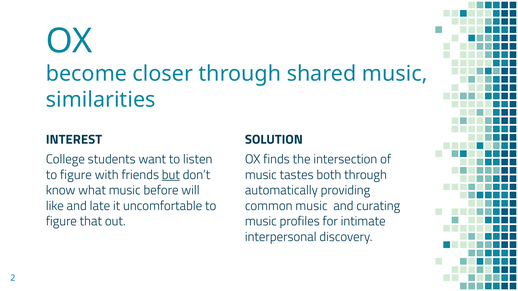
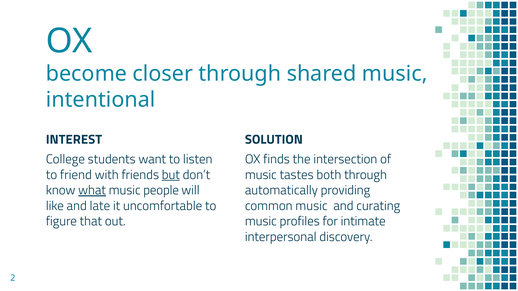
similarities: similarities -> intentional
figure at (76, 175): figure -> friend
what underline: none -> present
before: before -> people
